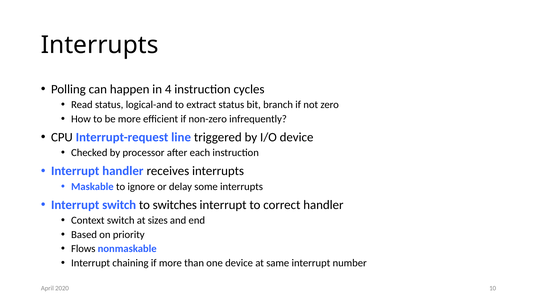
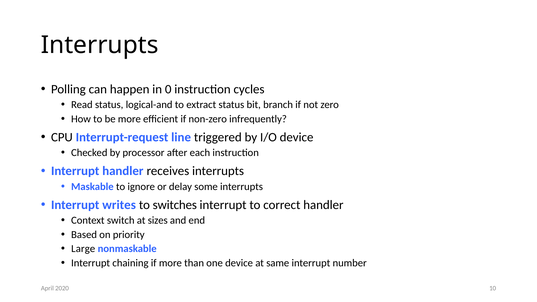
4: 4 -> 0
Interrupt switch: switch -> writes
Flows: Flows -> Large
